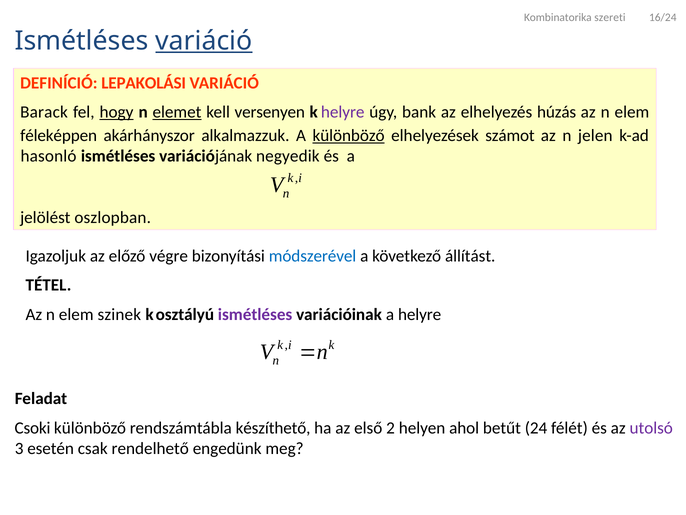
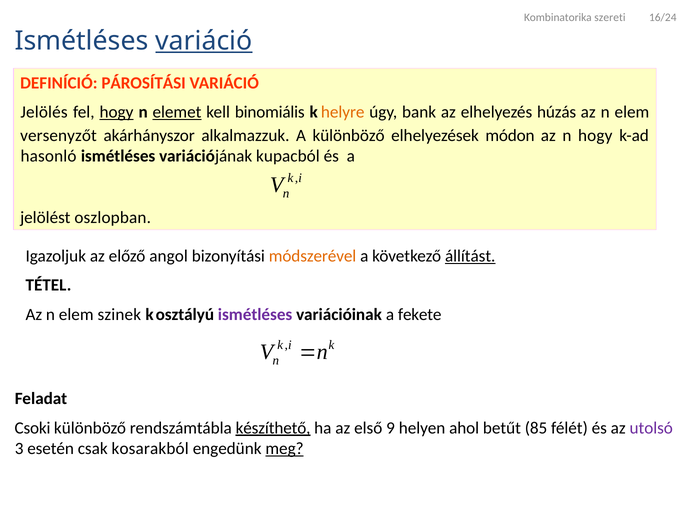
LEPAKOLÁSI: LEPAKOLÁSI -> PÁROSÍTÁSI
Barack: Barack -> Jelölés
versenyen: versenyen -> binomiális
helyre at (343, 112) colour: purple -> orange
féleképpen: féleképpen -> versenyzőt
különböző at (349, 136) underline: present -> none
számot: számot -> módon
n jelen: jelen -> hogy
negyedik: negyedik -> kupacból
végre: végre -> angol
módszerével colour: blue -> orange
állítást underline: none -> present
a helyre: helyre -> fekete
készíthető underline: none -> present
2: 2 -> 9
24: 24 -> 85
rendelhető: rendelhető -> kosarakból
meg underline: none -> present
